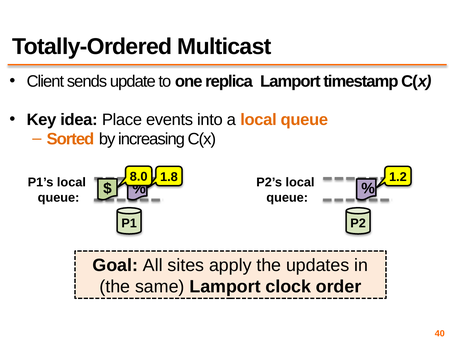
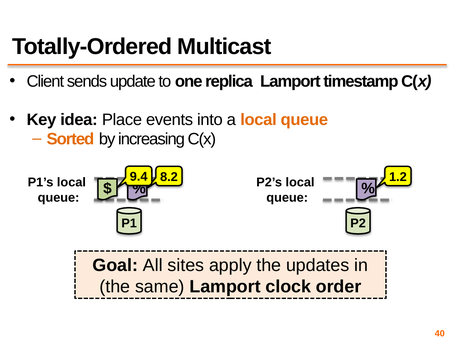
8.0: 8.0 -> 9.4
1.8: 1.8 -> 8.2
